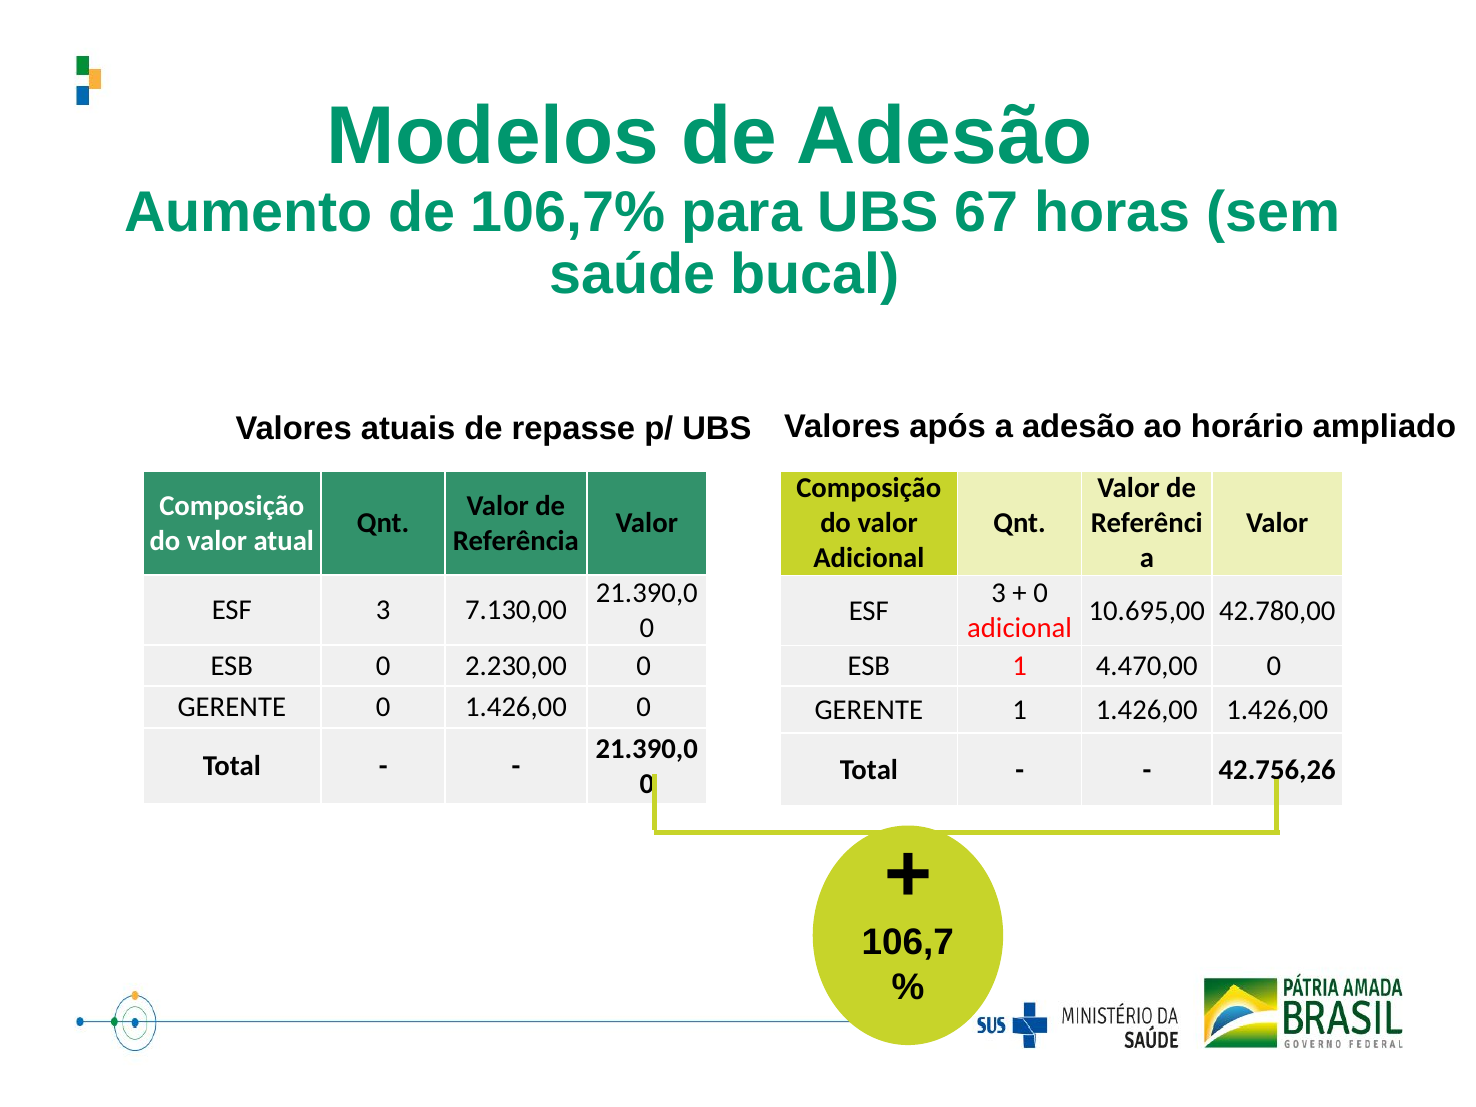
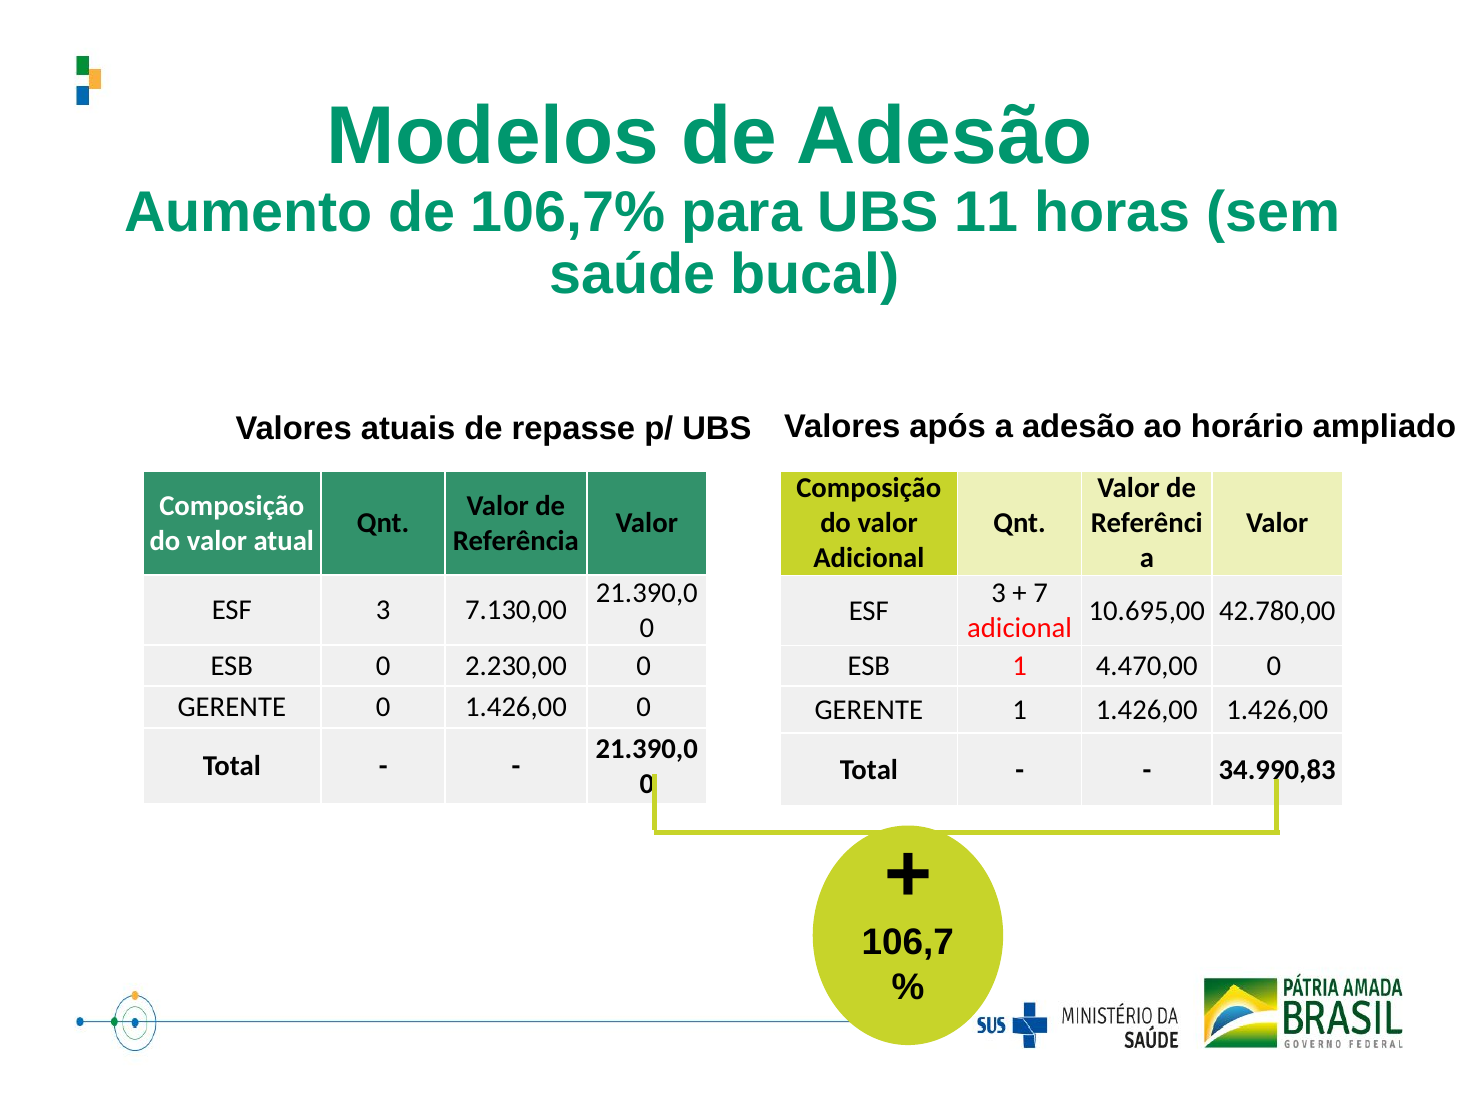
67: 67 -> 11
0 at (1041, 593): 0 -> 7
42.756,26: 42.756,26 -> 34.990,83
